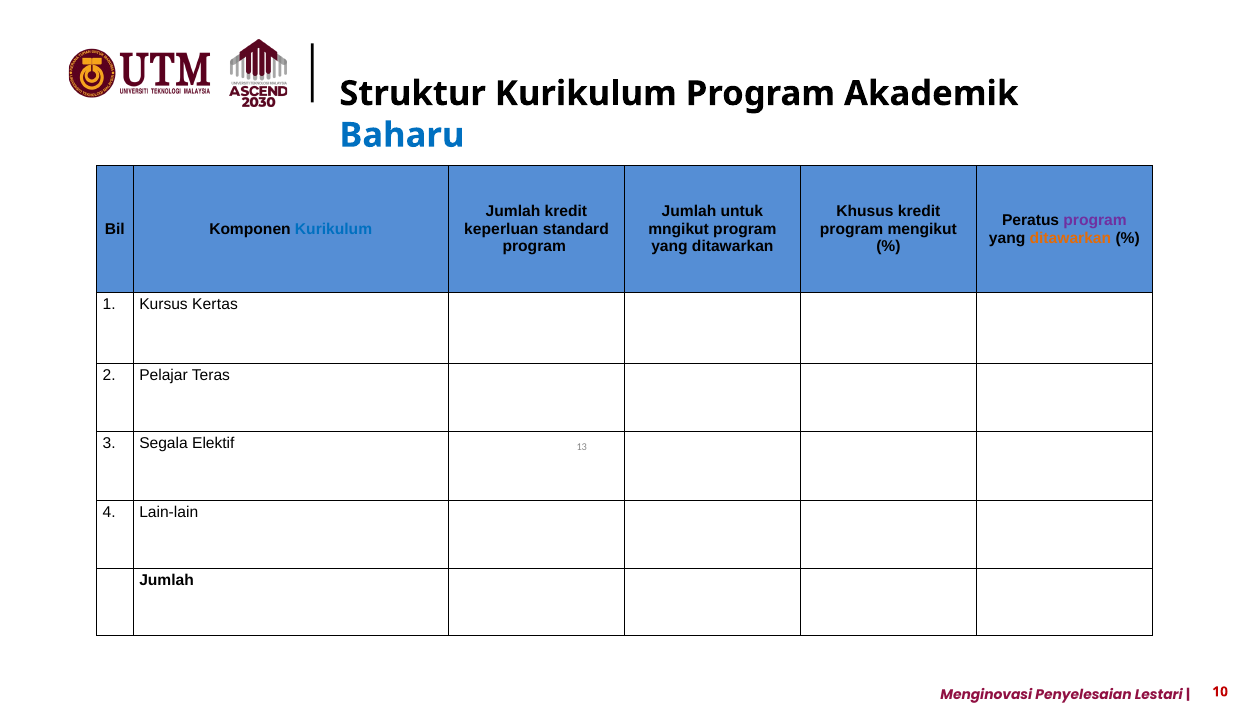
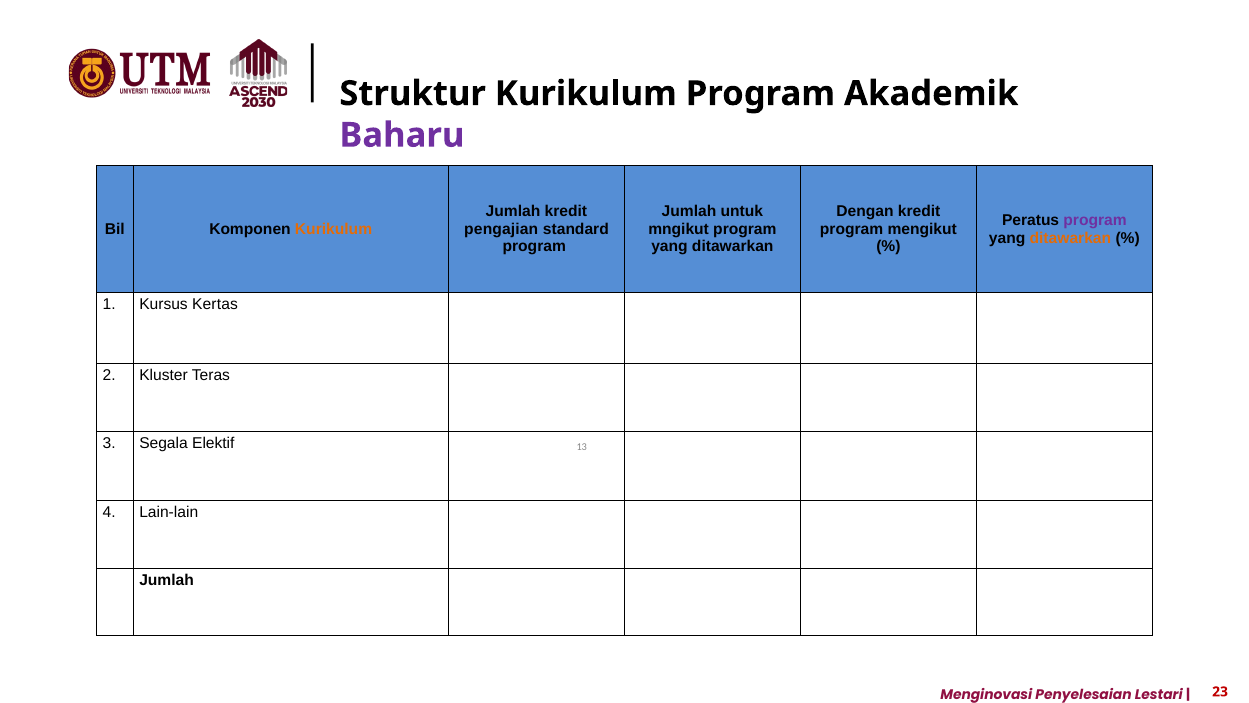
Baharu colour: blue -> purple
Khusus: Khusus -> Dengan
Kurikulum at (334, 229) colour: blue -> orange
keperluan: keperluan -> pengajian
Pelajar: Pelajar -> Kluster
10: 10 -> 23
